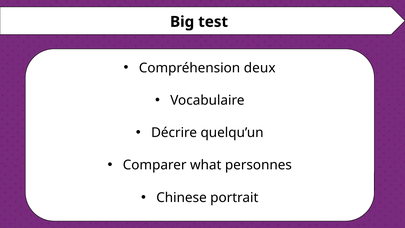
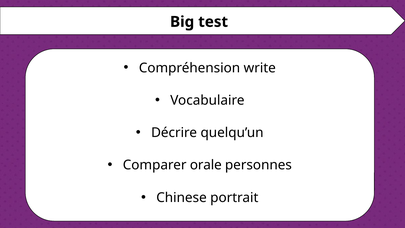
deux: deux -> write
what: what -> orale
